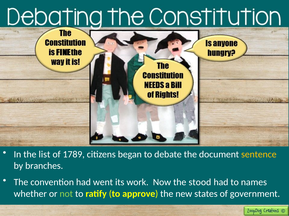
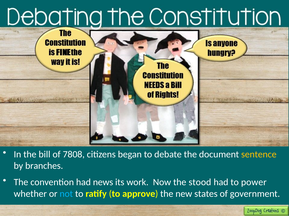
list: list -> bill
1789: 1789 -> 7808
went: went -> news
names: names -> power
not colour: light green -> light blue
